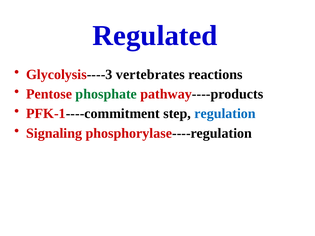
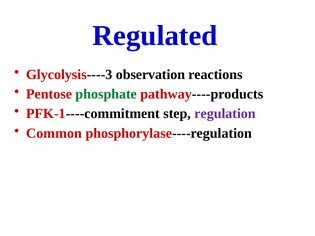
vertebrates: vertebrates -> observation
regulation colour: blue -> purple
Signaling: Signaling -> Common
